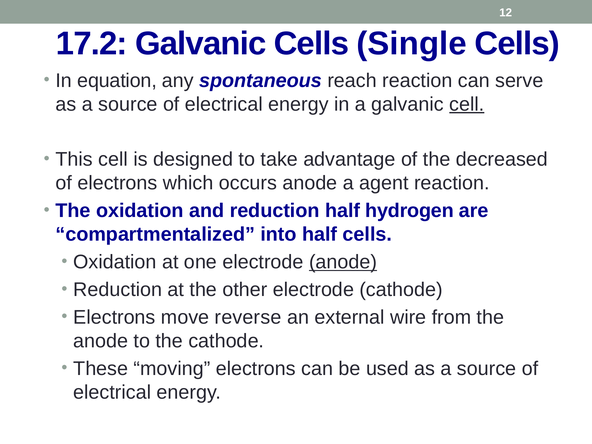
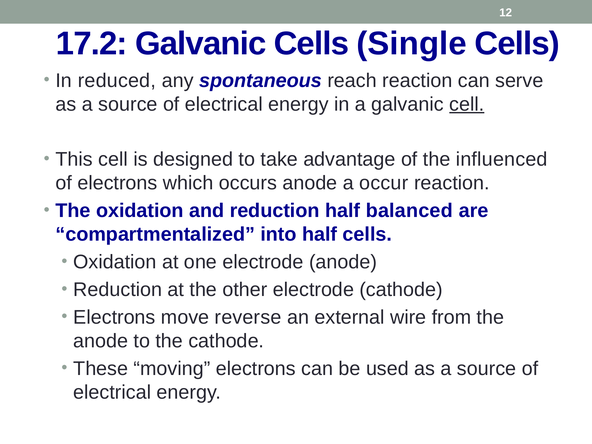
equation: equation -> reduced
decreased: decreased -> influenced
agent: agent -> occur
hydrogen: hydrogen -> balanced
anode at (343, 262) underline: present -> none
